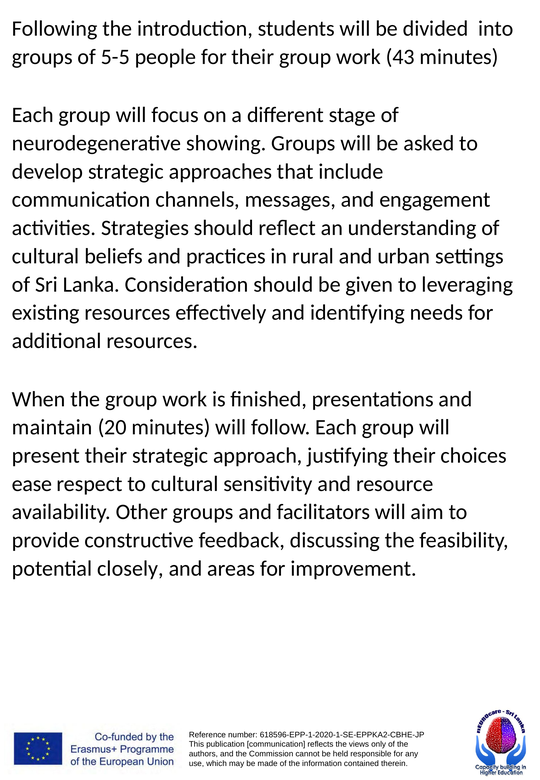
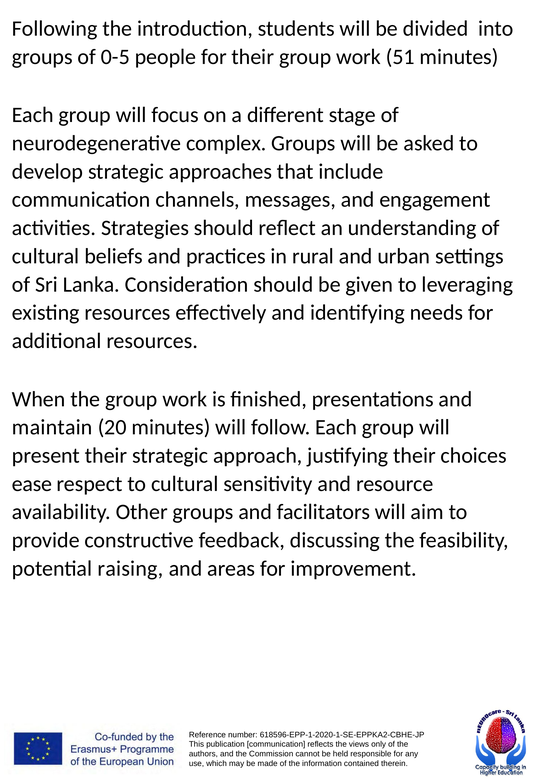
5-5: 5-5 -> 0-5
43: 43 -> 51
showing: showing -> complex
closely: closely -> raising
